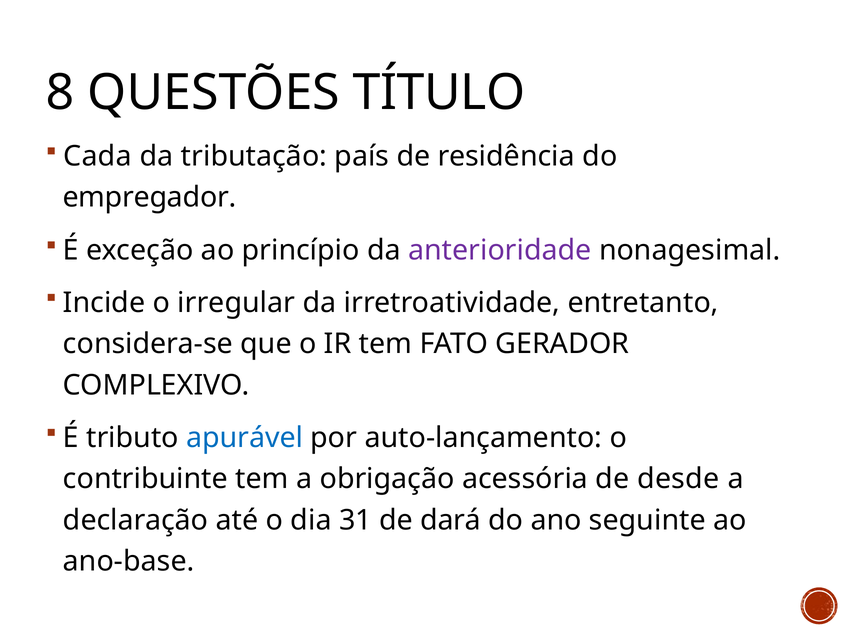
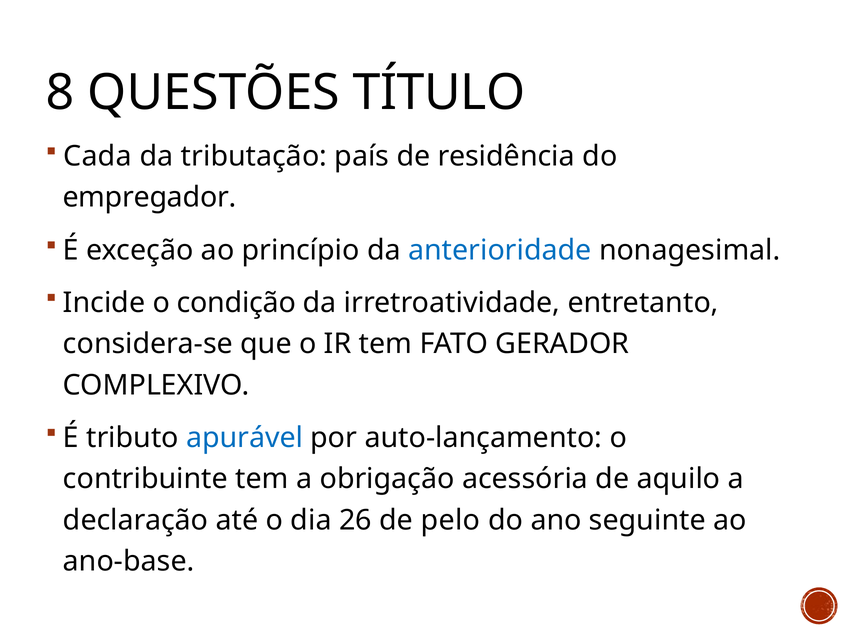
anterioridade colour: purple -> blue
irregular: irregular -> condição
desde: desde -> aquilo
31: 31 -> 26
dará: dará -> pelo
